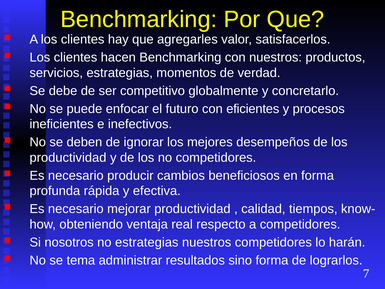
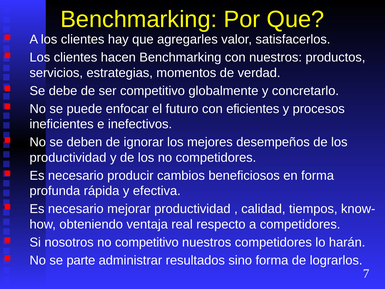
no estrategias: estrategias -> competitivo
tema: tema -> parte
